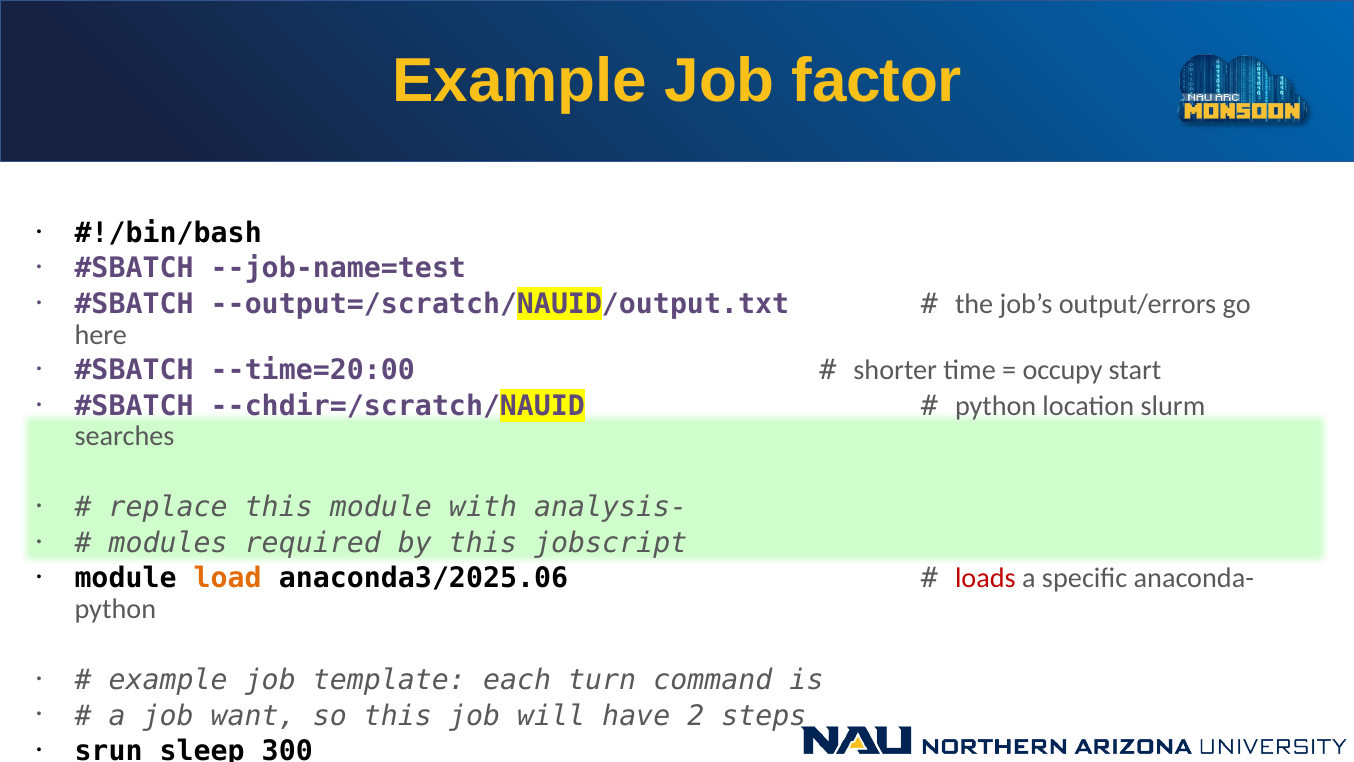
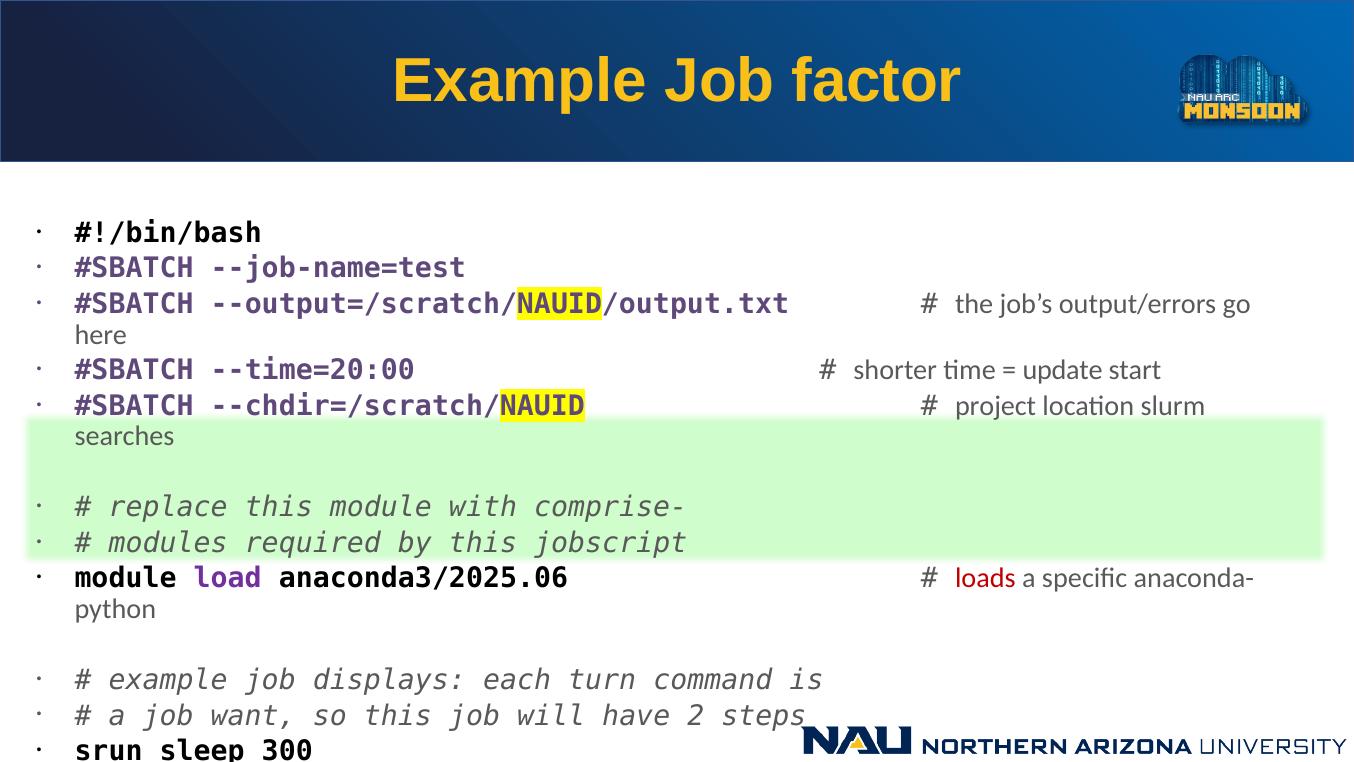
occupy: occupy -> update
python at (996, 406): python -> project
analysis-: analysis- -> comprise-
load colour: orange -> purple
template: template -> displays
